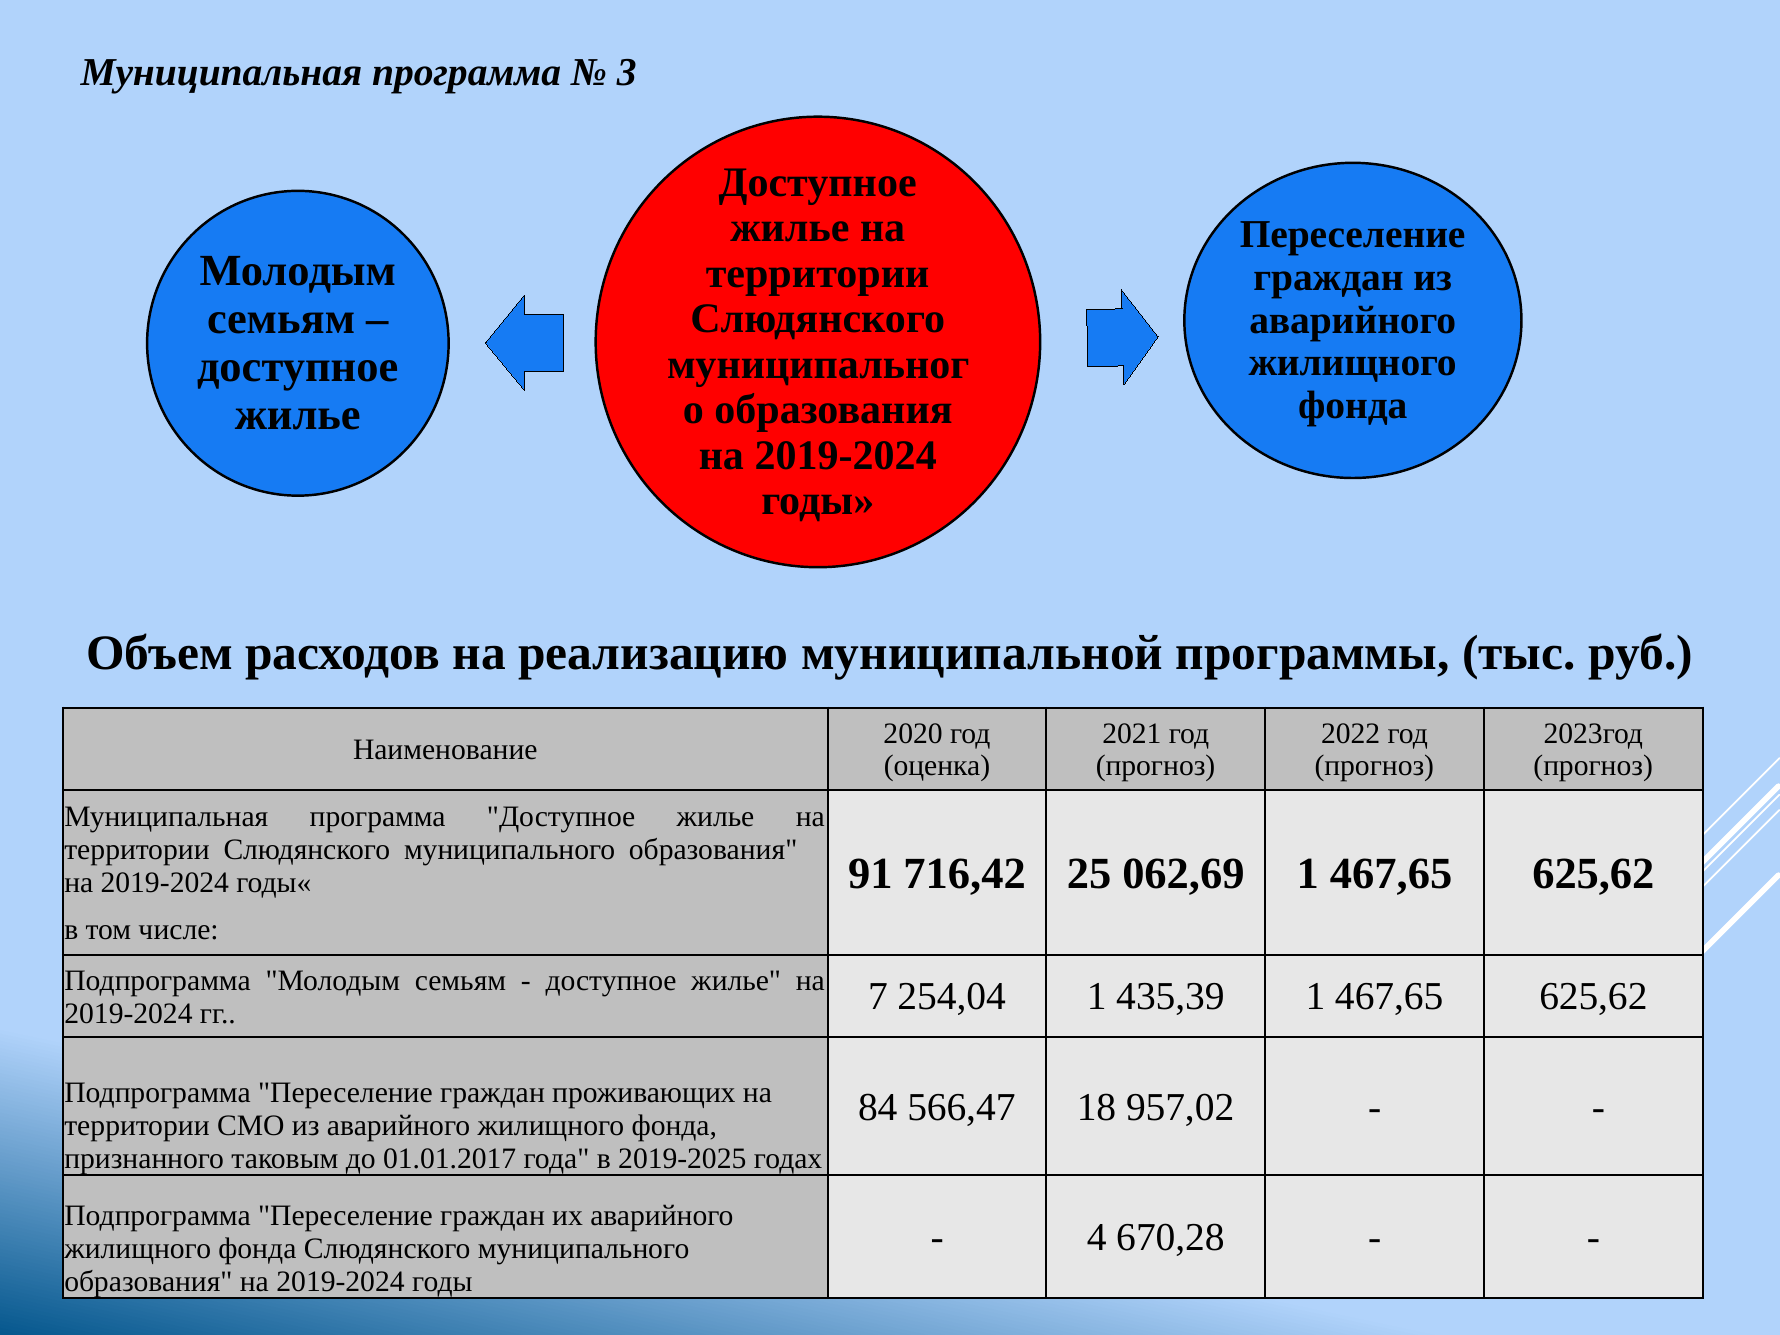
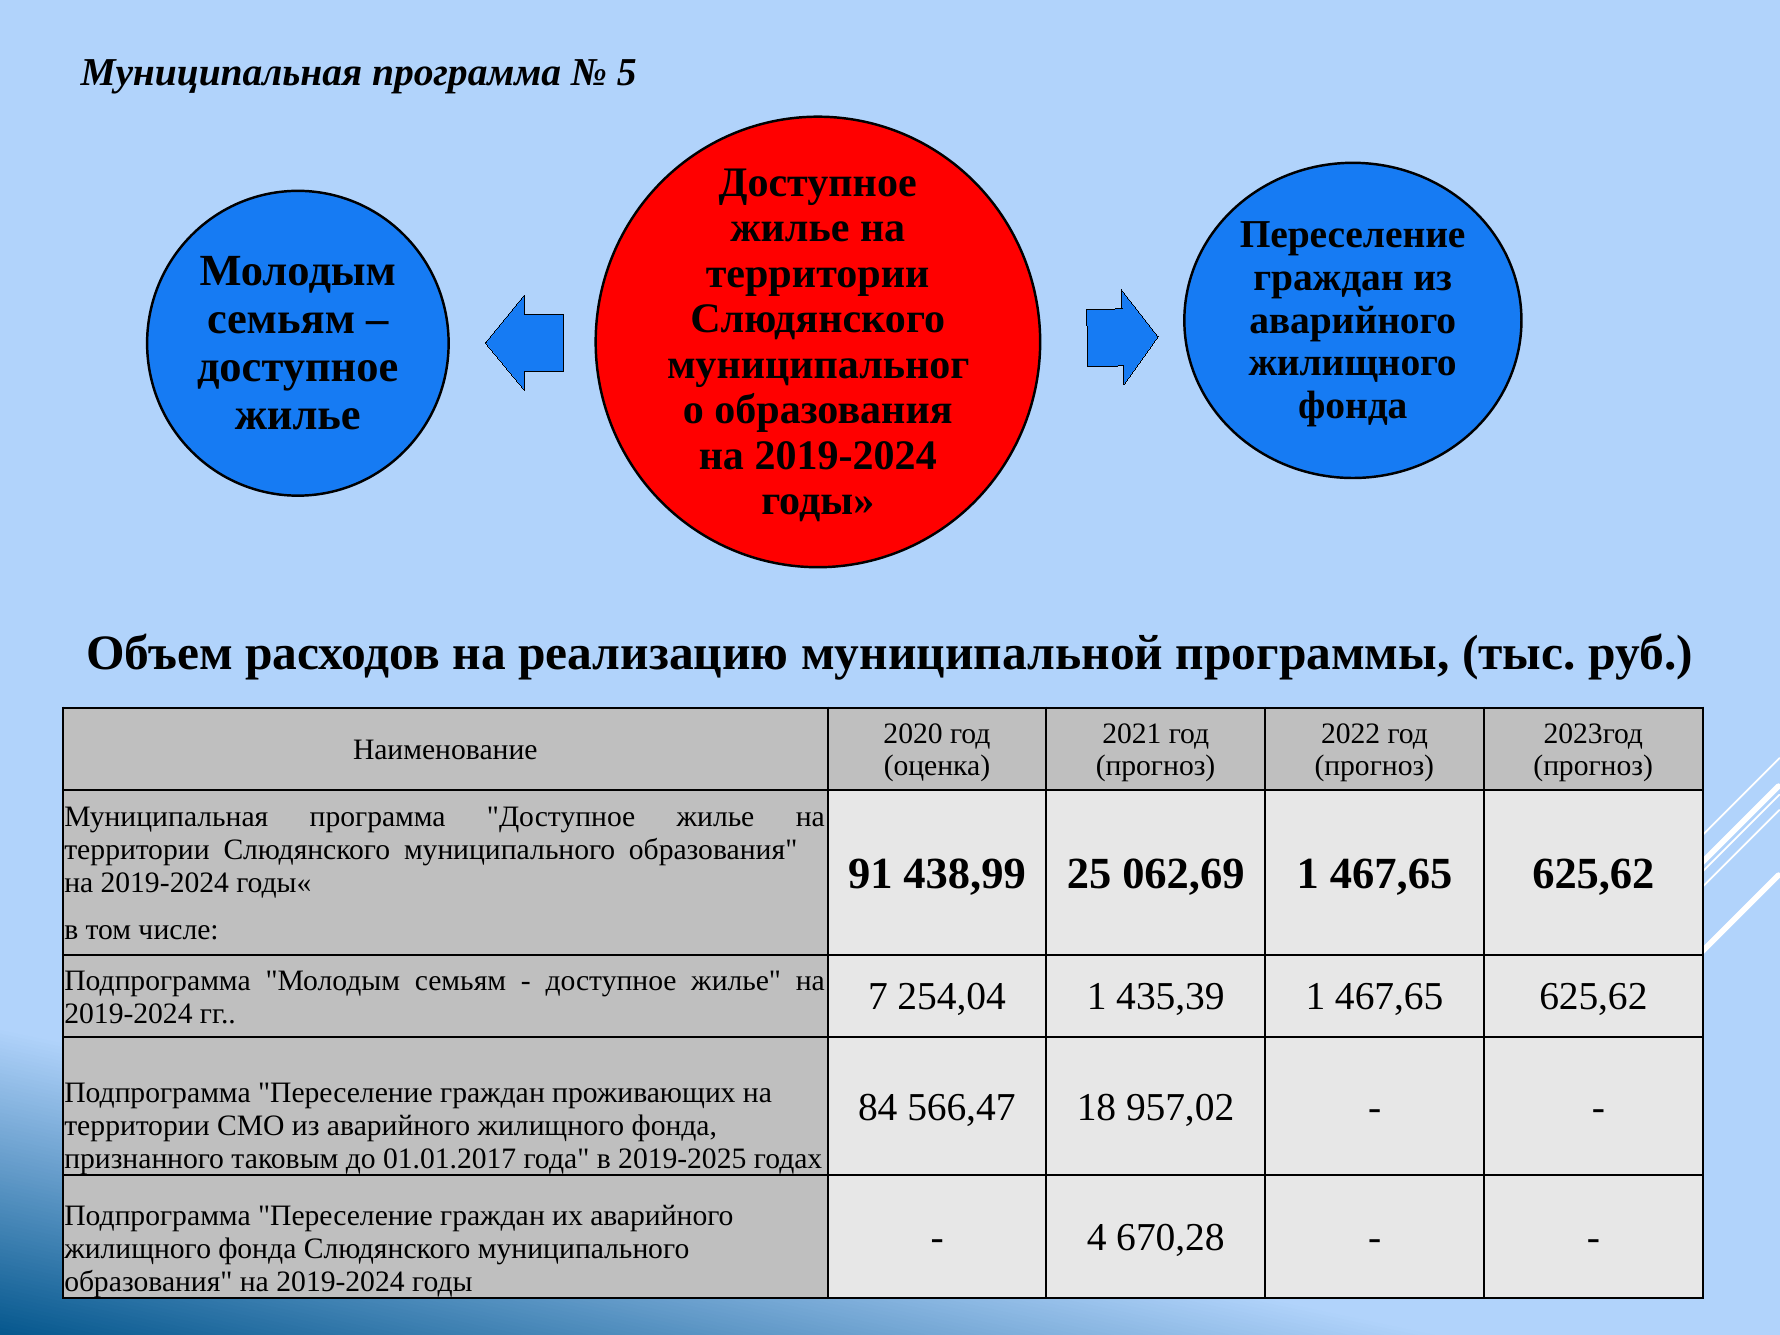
3: 3 -> 5
716,42: 716,42 -> 438,99
